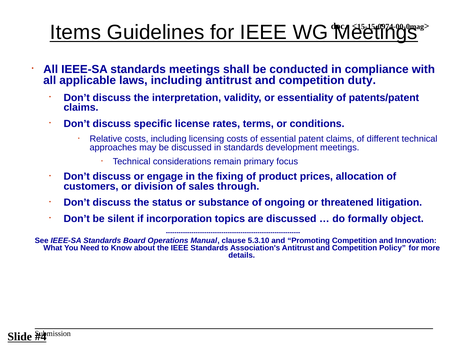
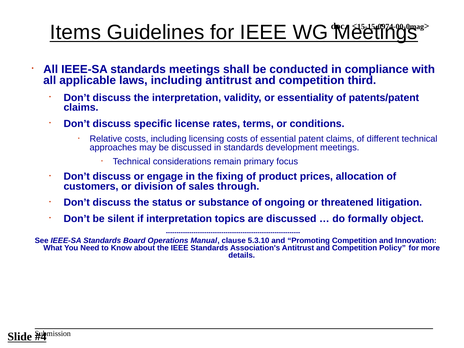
duty: duty -> third
if incorporation: incorporation -> interpretation
